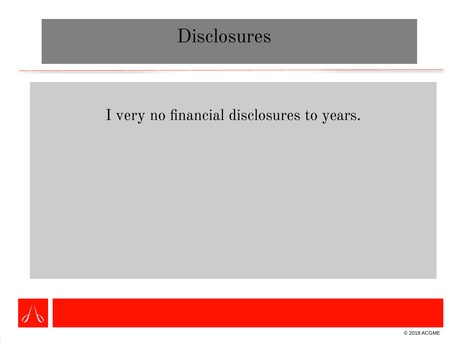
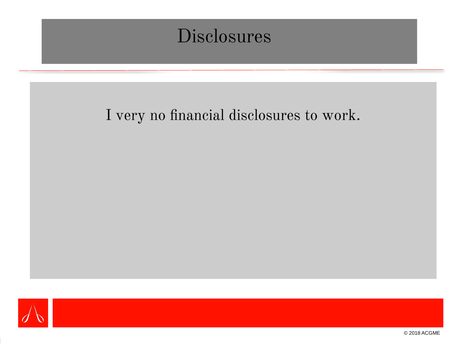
years: years -> work
